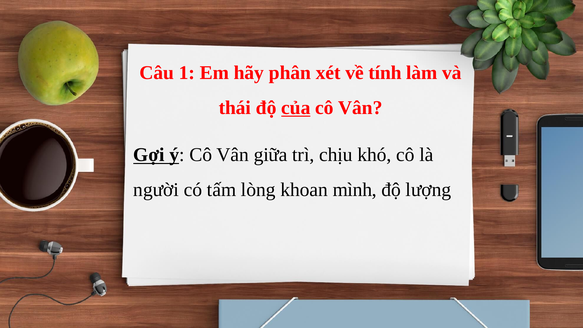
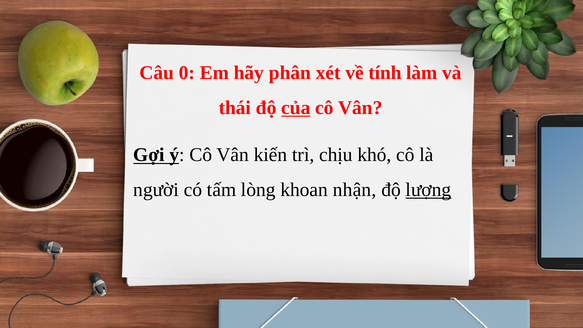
1: 1 -> 0
giữa: giữa -> kiến
mình: mình -> nhận
lượng underline: none -> present
